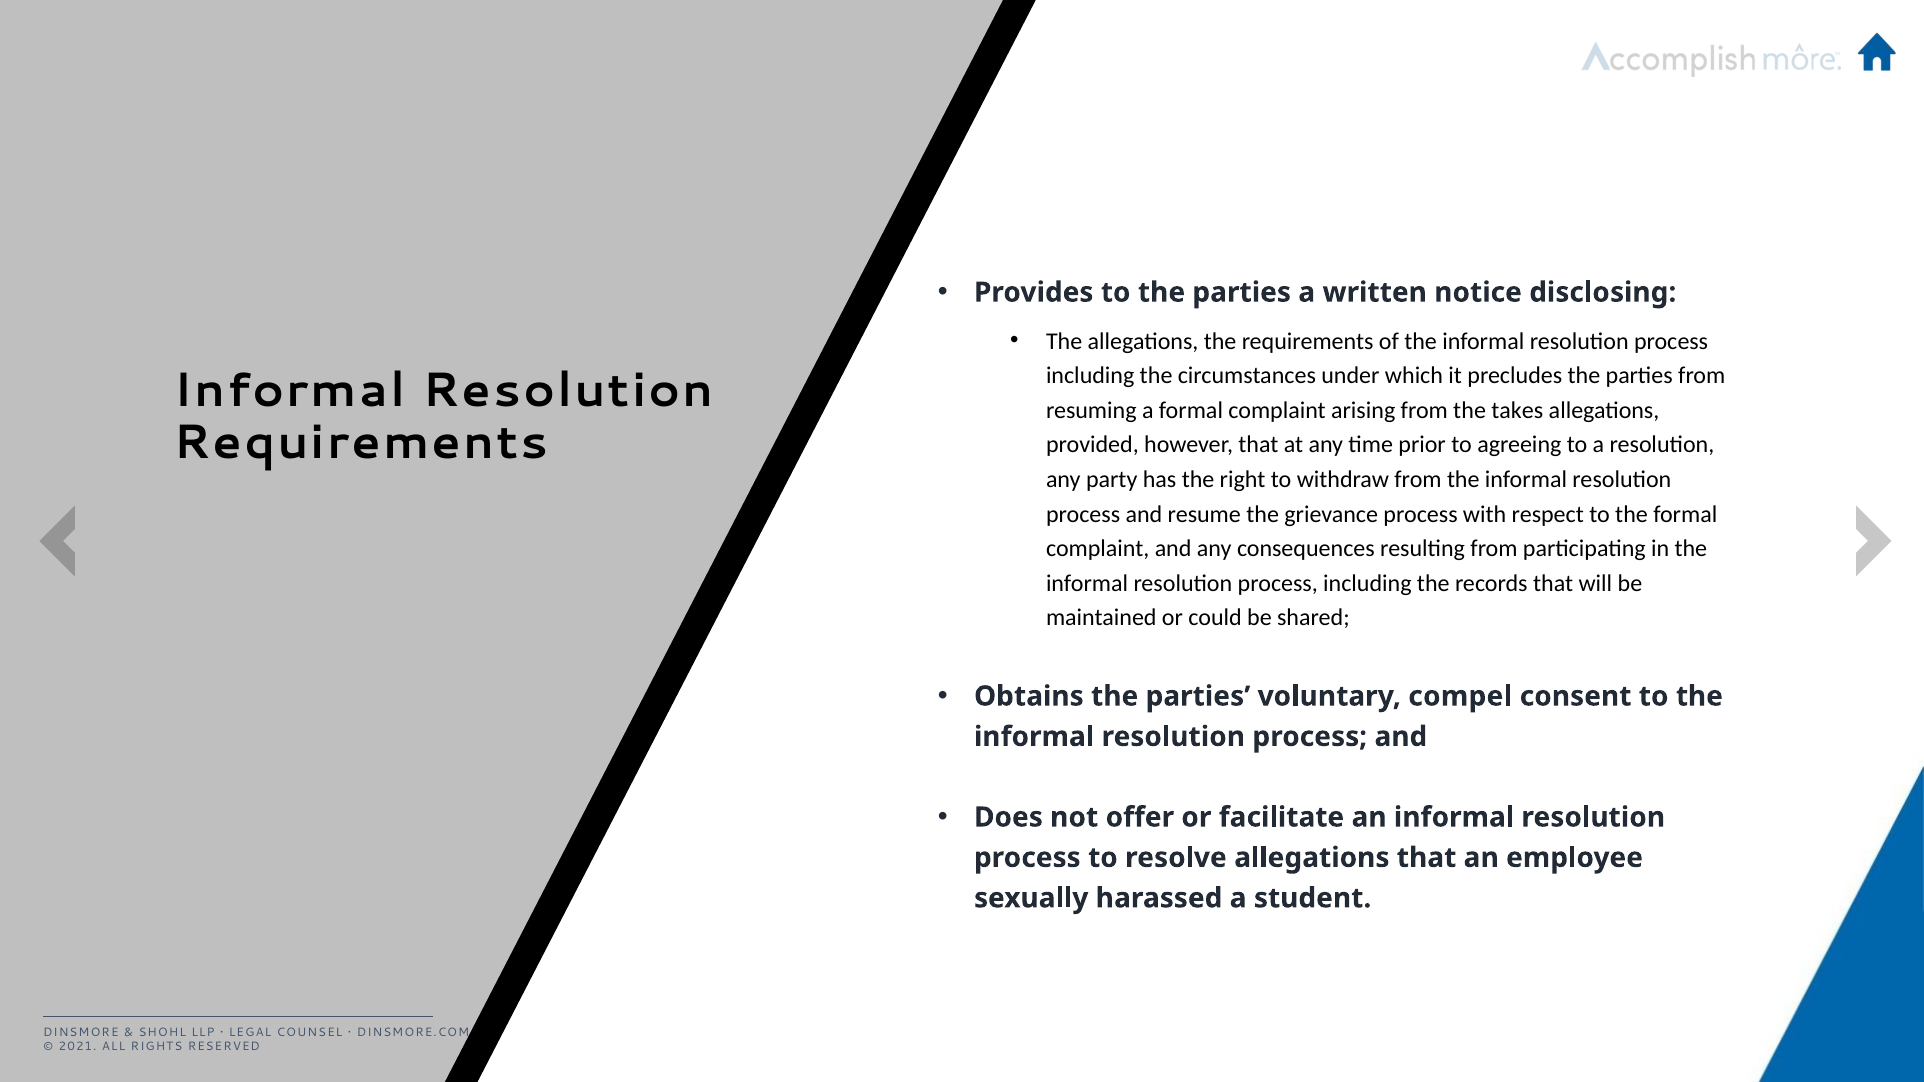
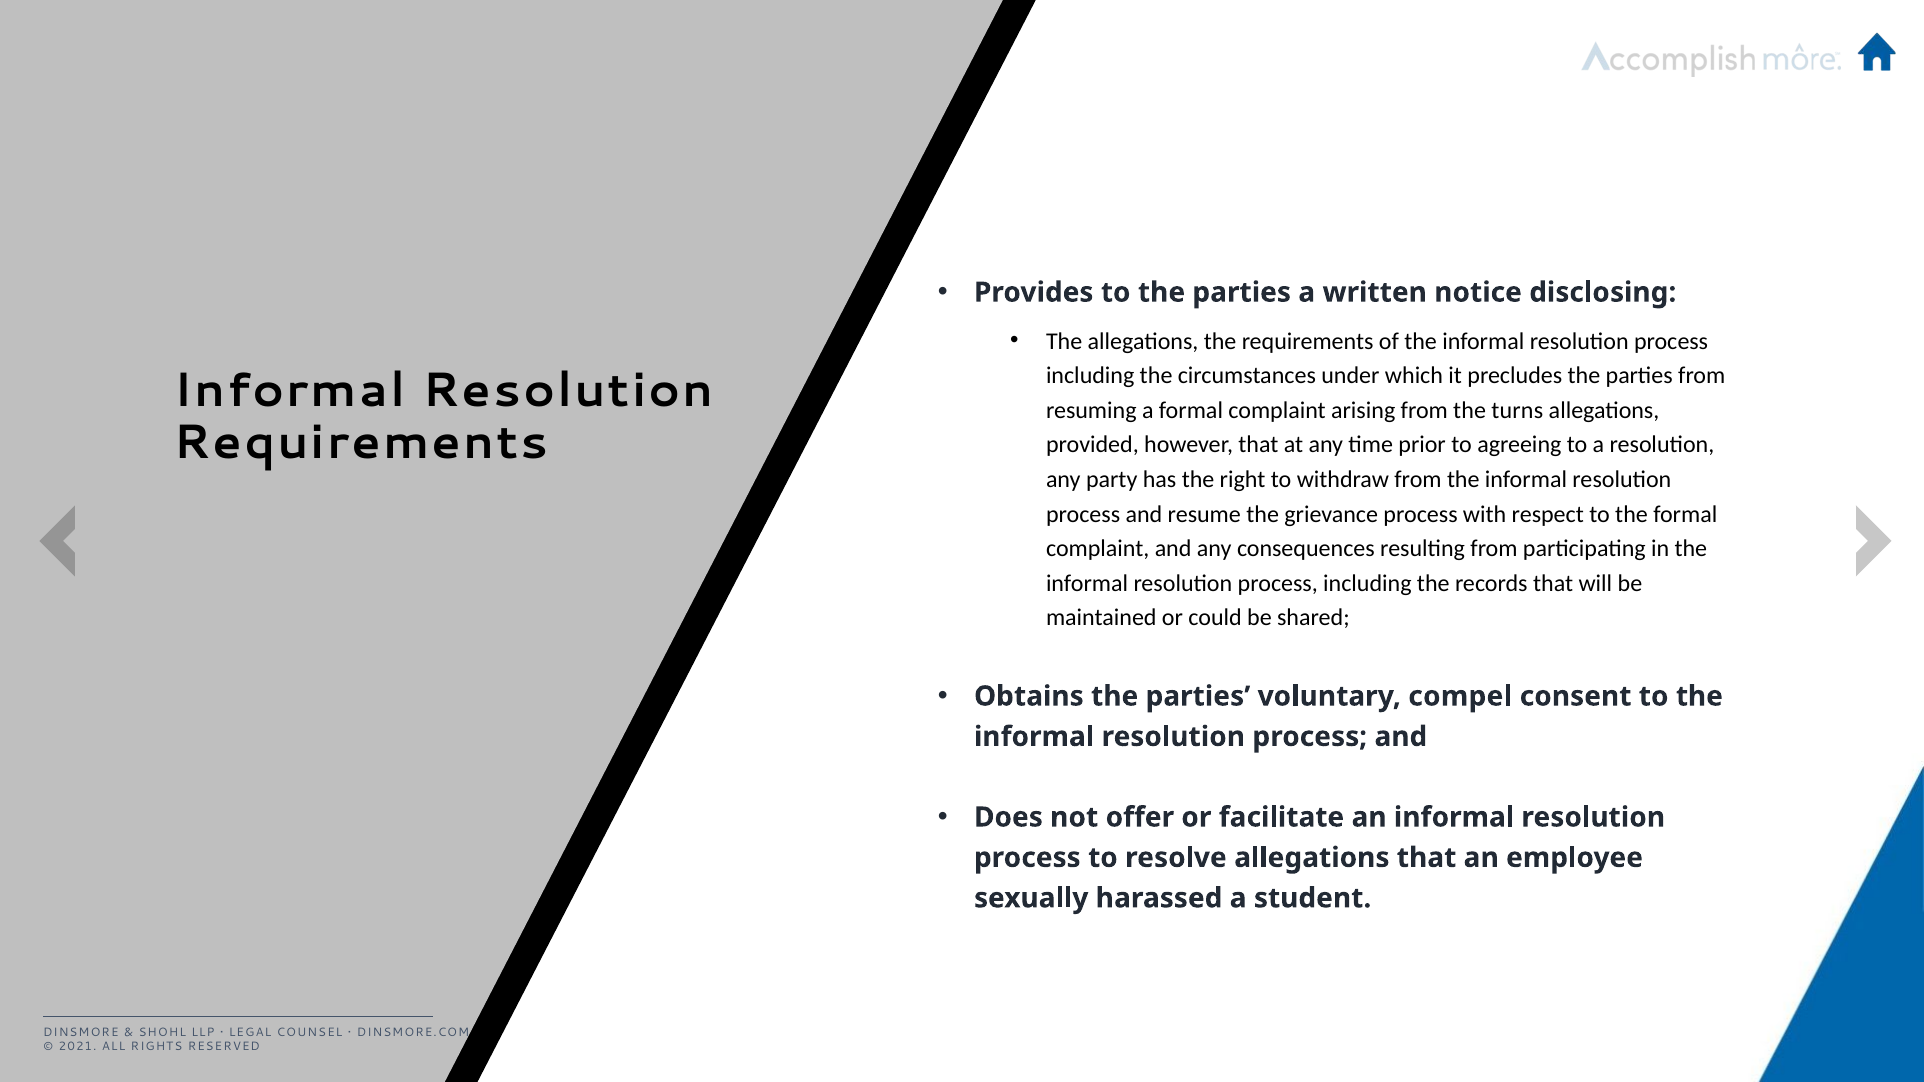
takes: takes -> turns
